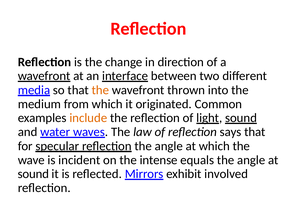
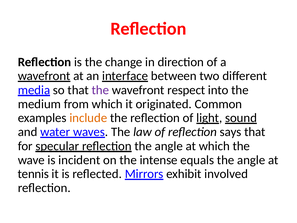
the at (100, 90) colour: orange -> purple
thrown: thrown -> respect
sound at (33, 174): sound -> tennis
